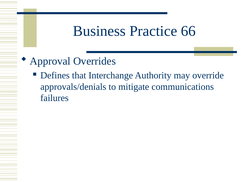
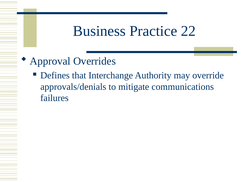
66: 66 -> 22
